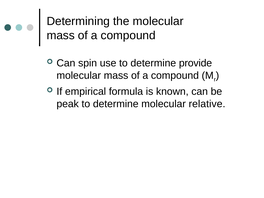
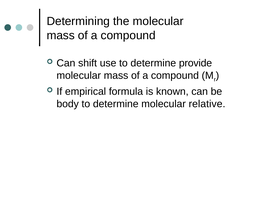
spin: spin -> shift
peak: peak -> body
